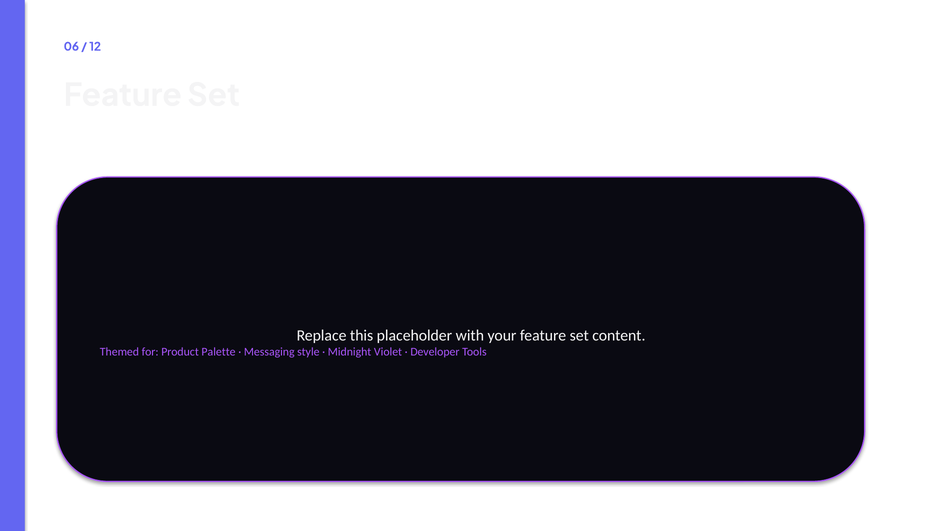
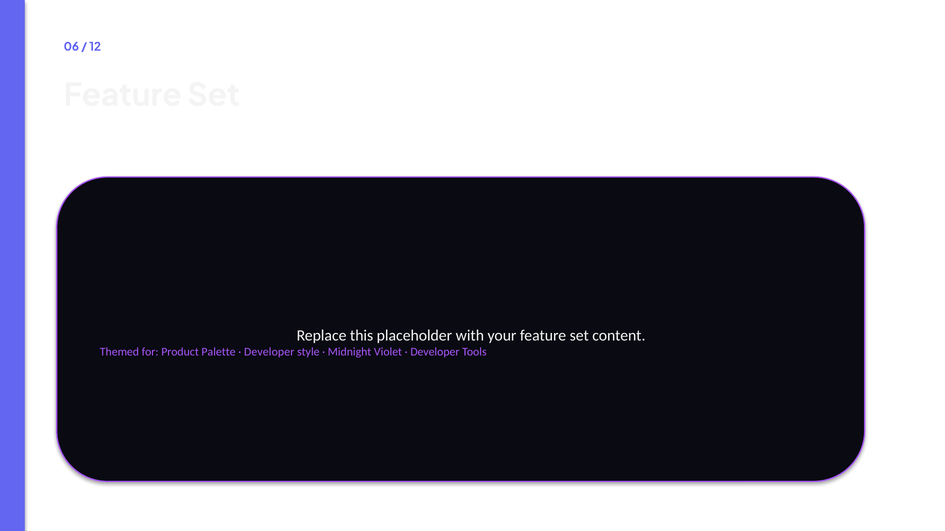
Messaging at (269, 352): Messaging -> Developer
